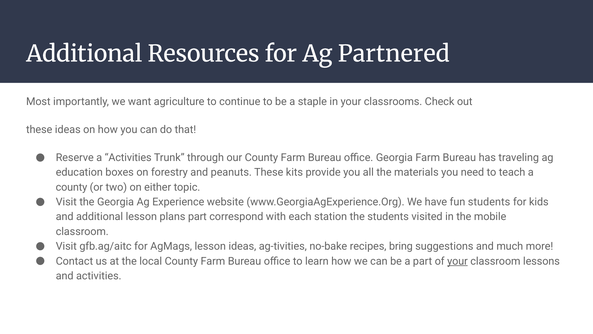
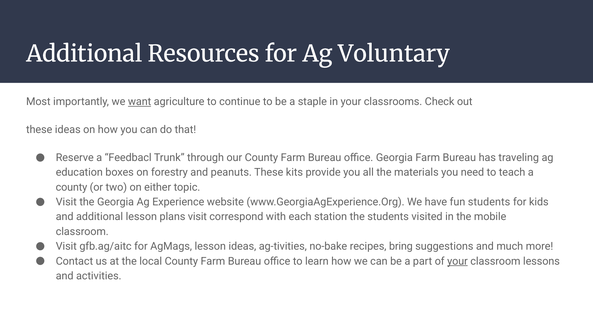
Partnered: Partnered -> Voluntary
want underline: none -> present
a Activities: Activities -> Feedbacl
plans part: part -> visit
